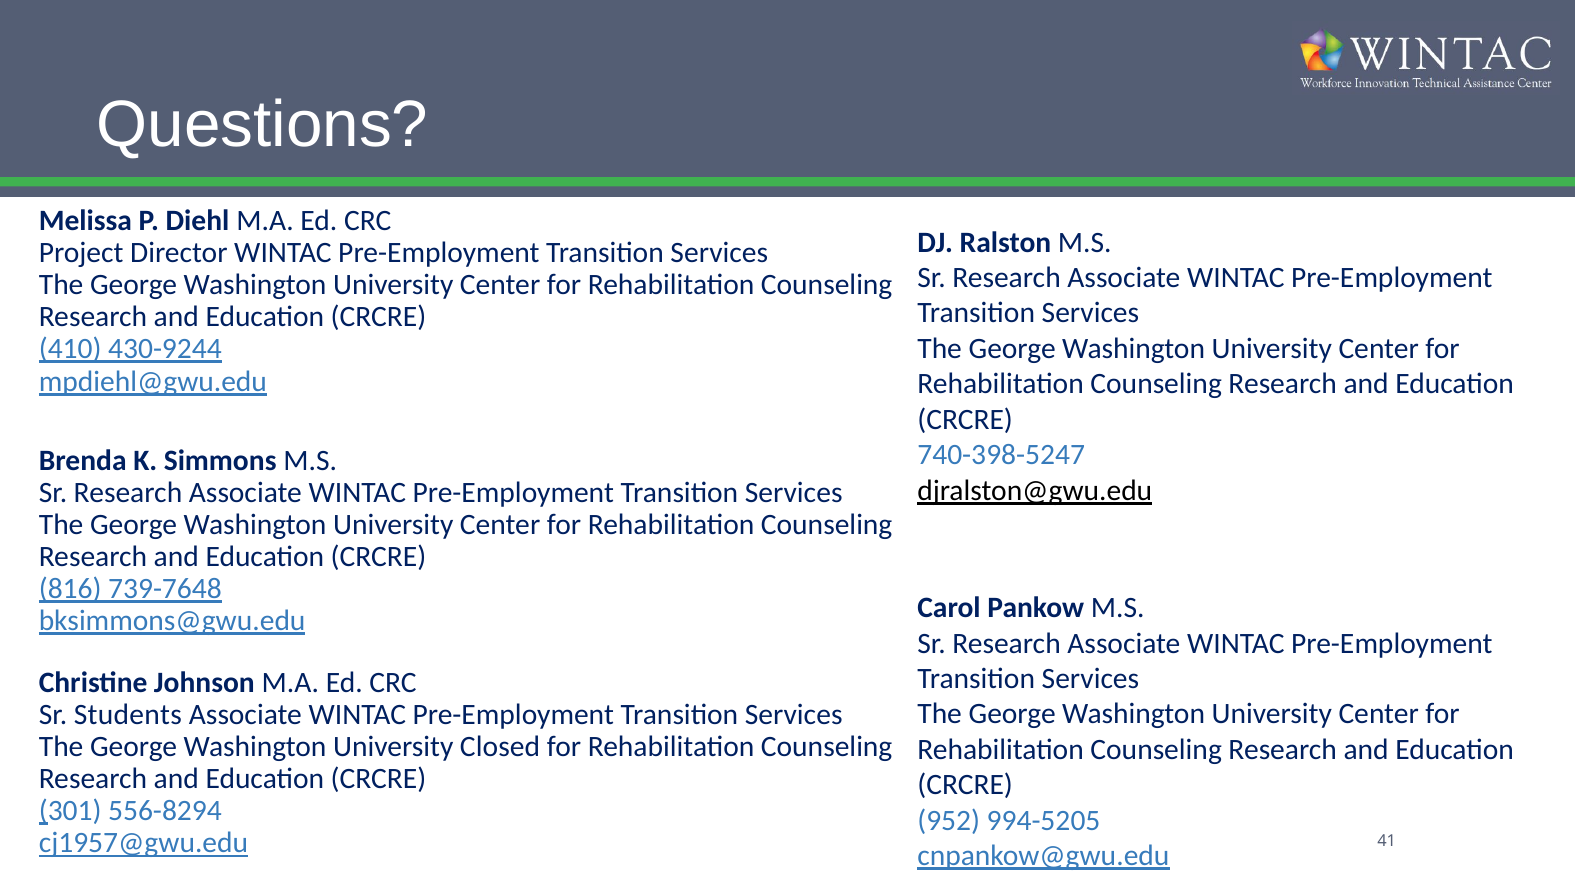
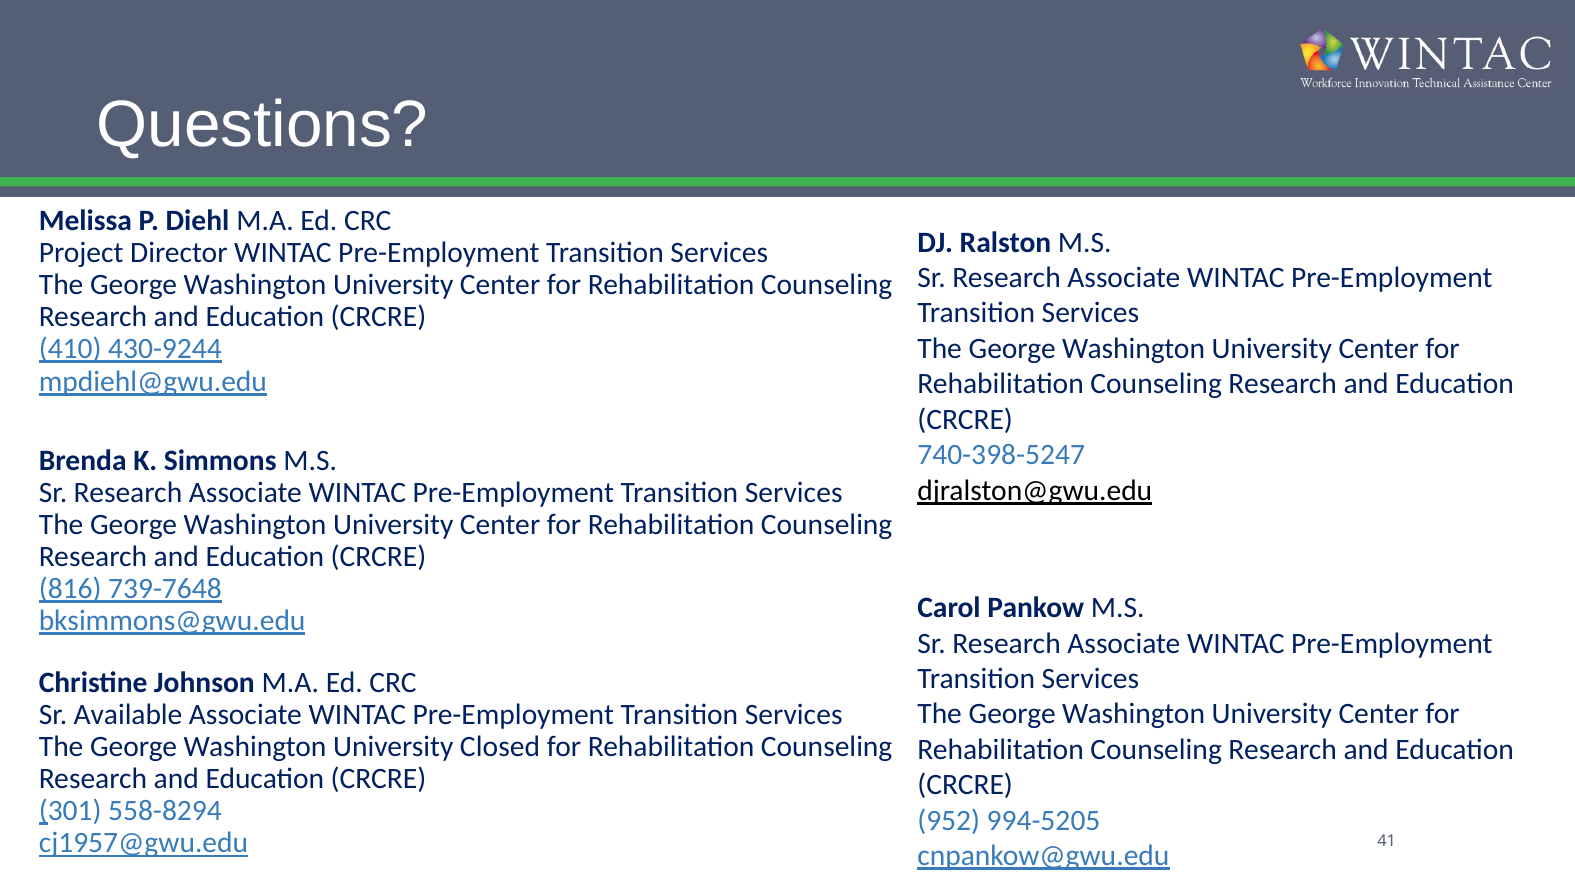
Students: Students -> Available
556-8294: 556-8294 -> 558-8294
